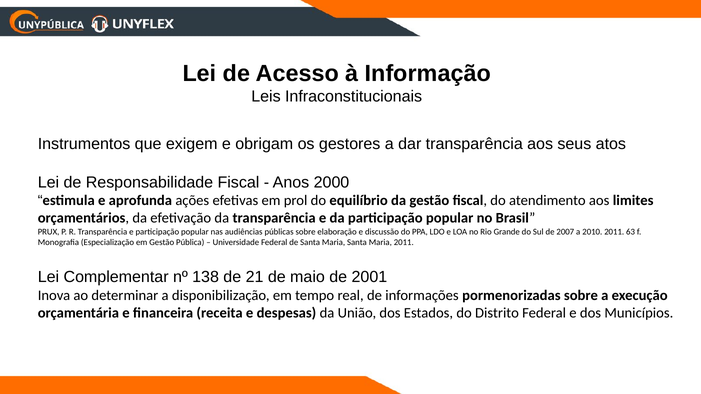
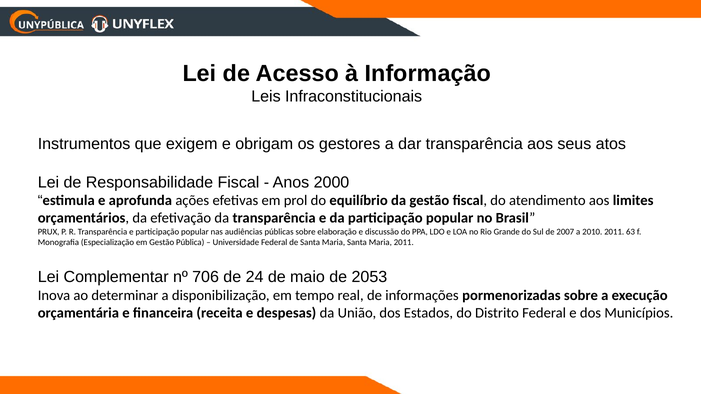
138: 138 -> 706
21: 21 -> 24
2001: 2001 -> 2053
